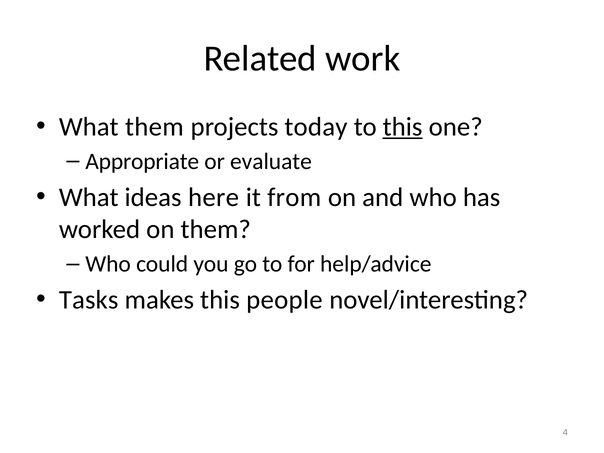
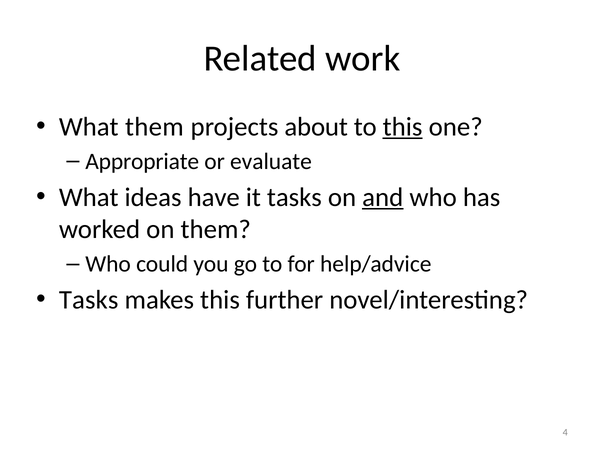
today: today -> about
here: here -> have
it from: from -> tasks
and underline: none -> present
people: people -> further
